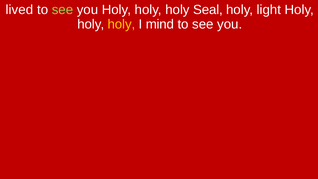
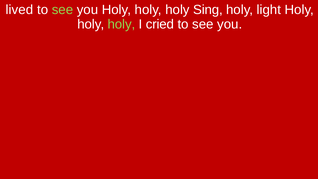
Seal: Seal -> Sing
holy at (121, 24) colour: yellow -> light green
mind: mind -> cried
